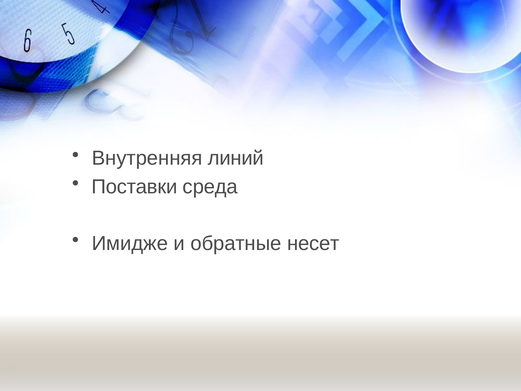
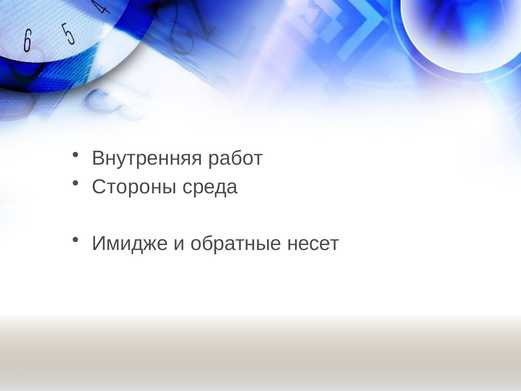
линий: линий -> работ
Поставки: Поставки -> Стороны
